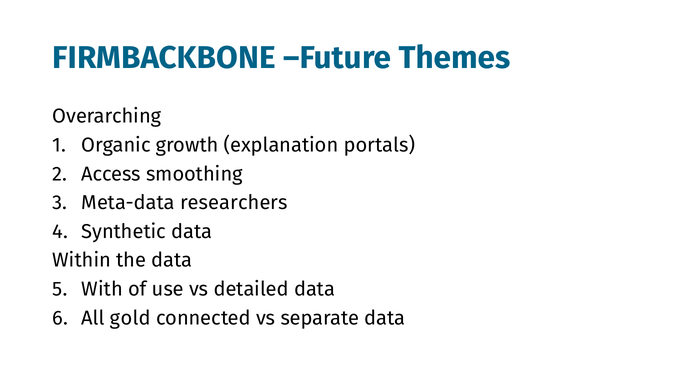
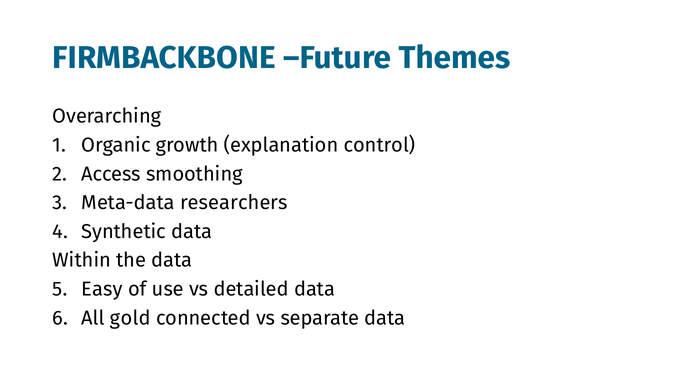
portals: portals -> control
With: With -> Easy
